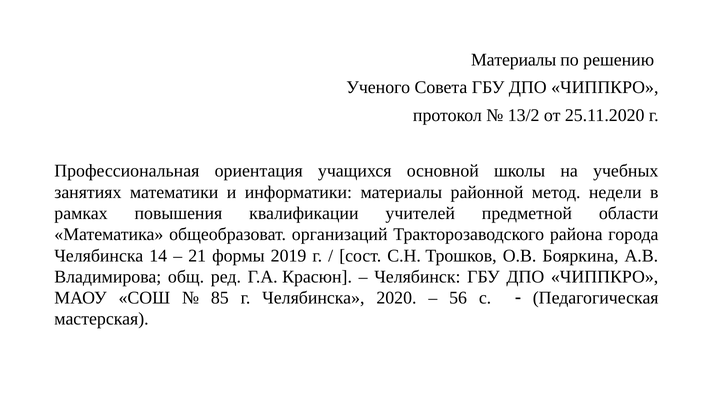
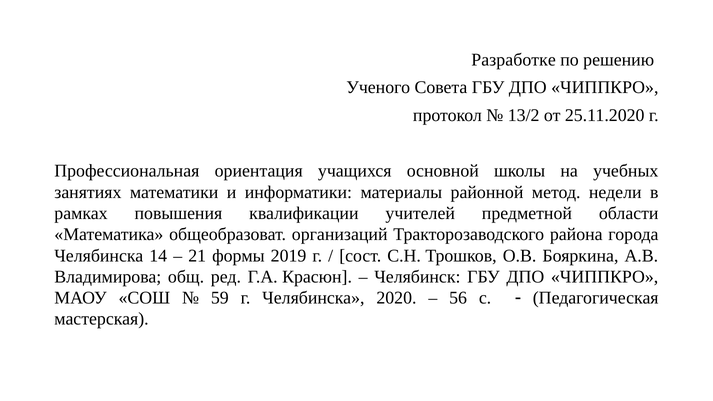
Материалы at (514, 60): Материалы -> Разработке
85: 85 -> 59
